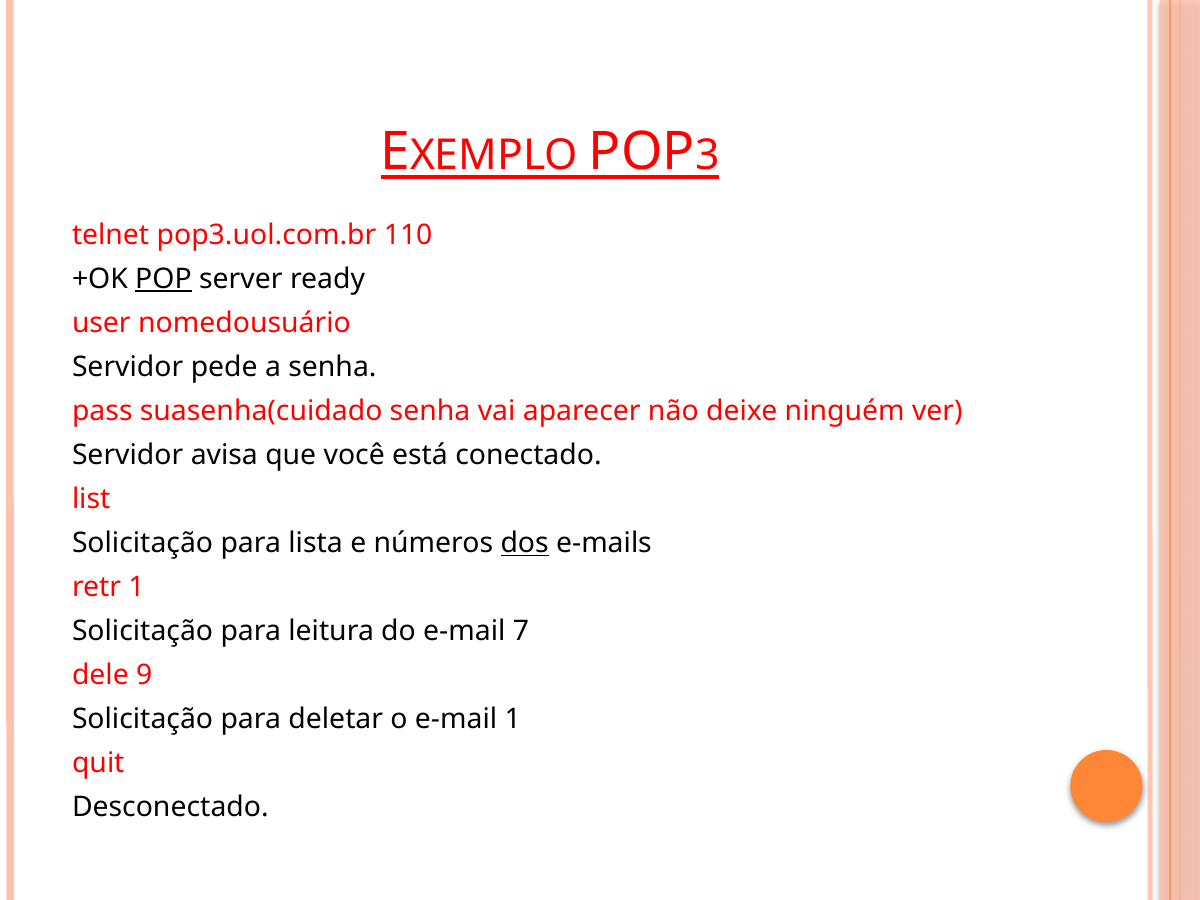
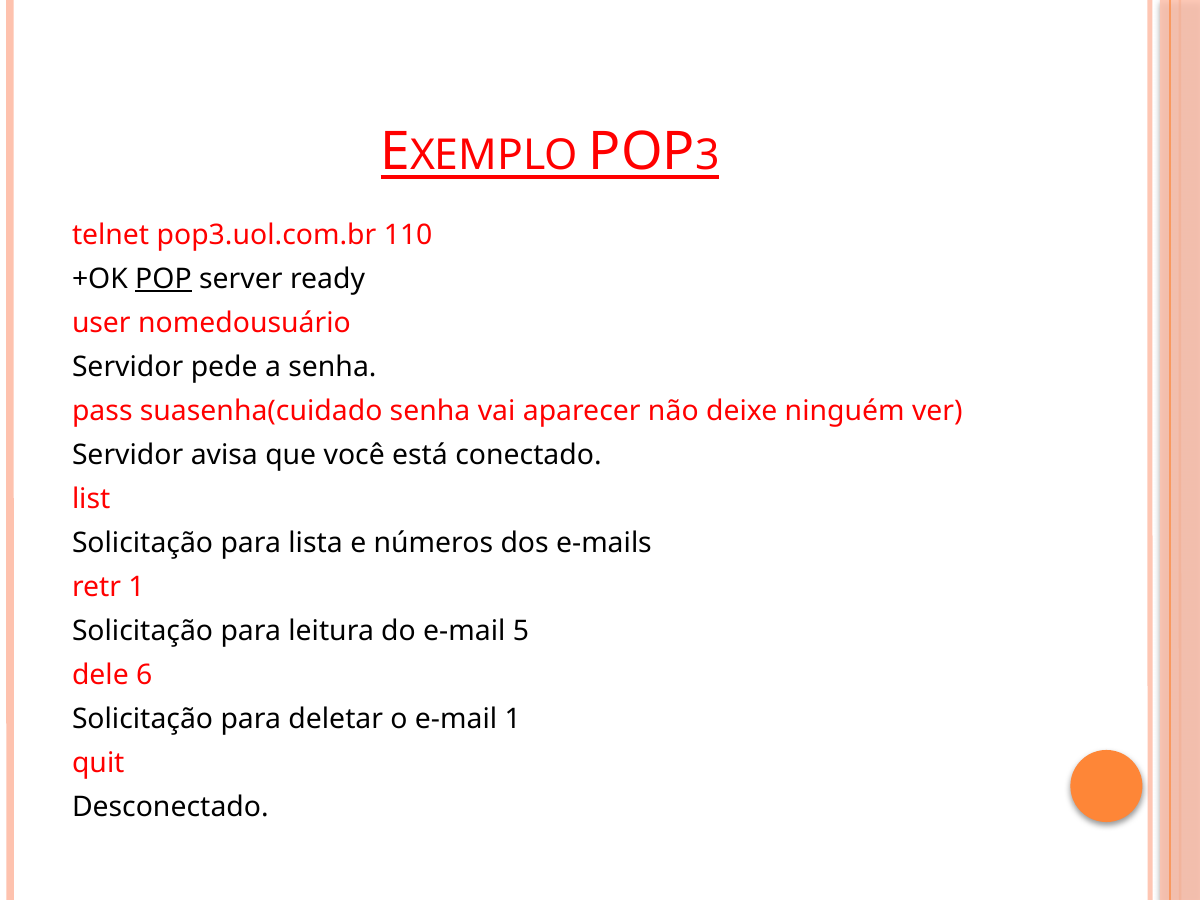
dos underline: present -> none
7: 7 -> 5
9: 9 -> 6
